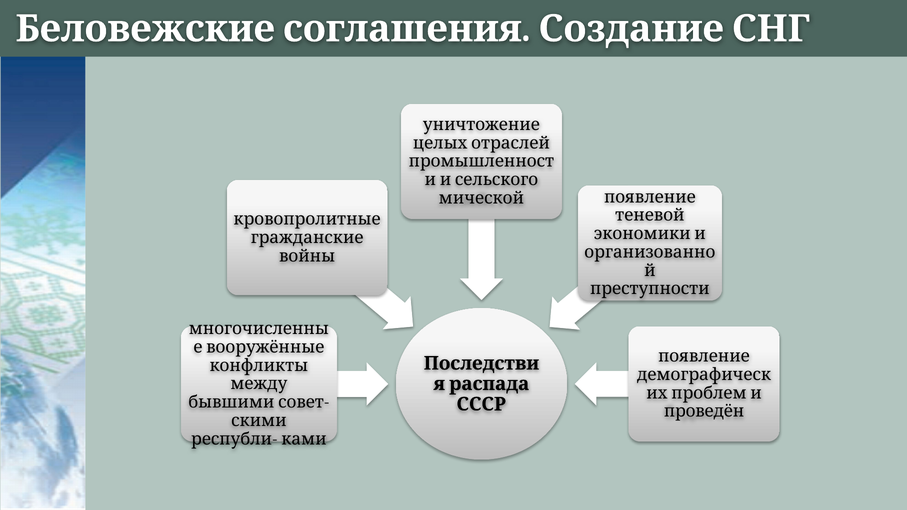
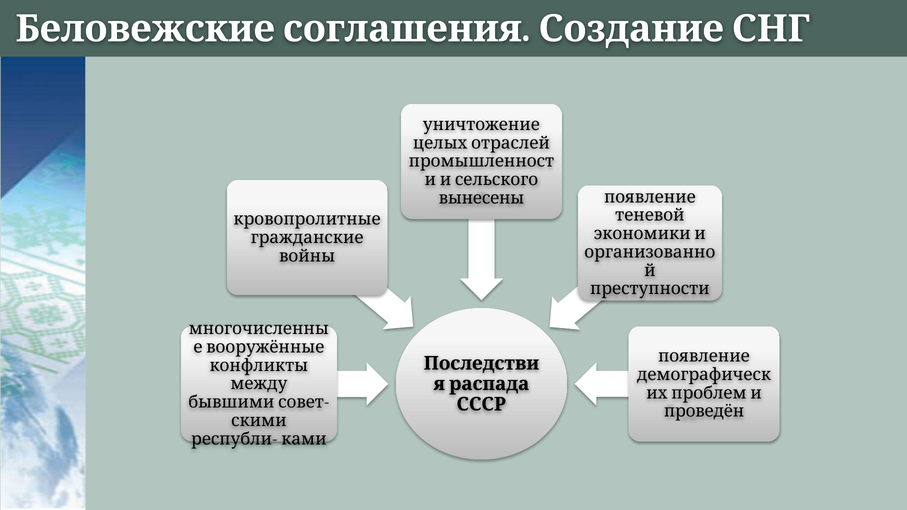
мической: мической -> вынесены
